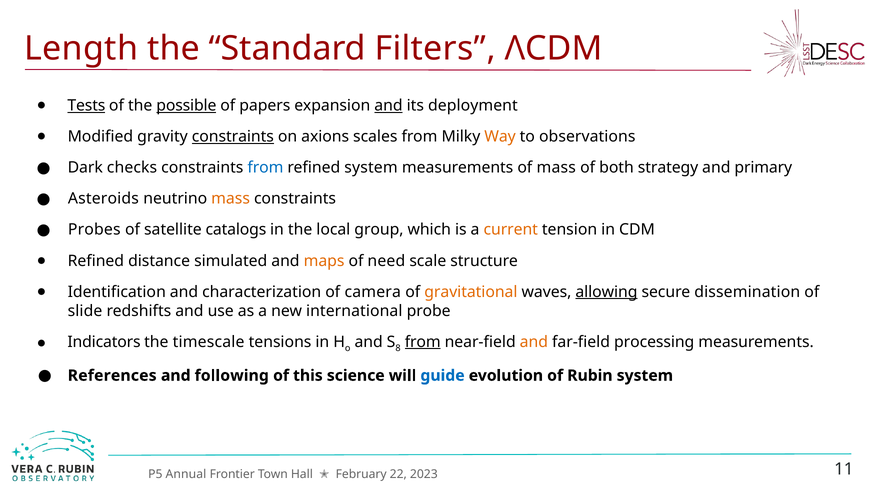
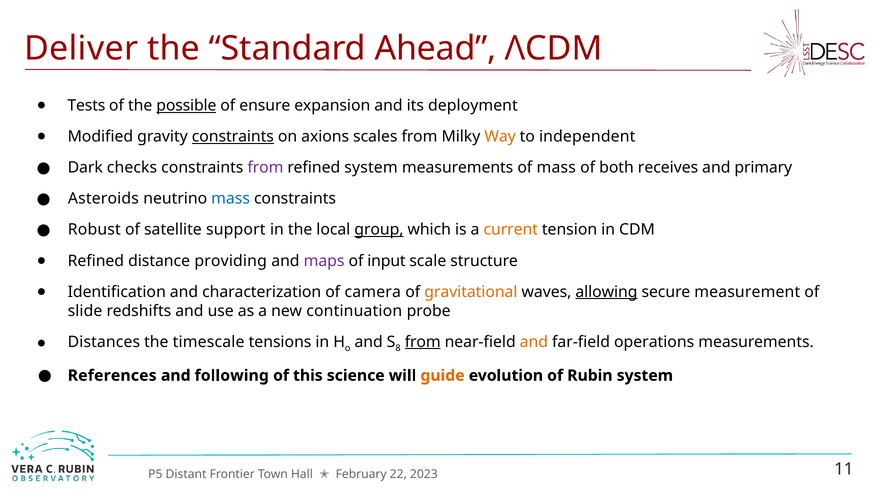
Length: Length -> Deliver
Filters: Filters -> Ahead
Tests underline: present -> none
papers: papers -> ensure
and at (389, 106) underline: present -> none
observations: observations -> independent
from at (265, 168) colour: blue -> purple
strategy: strategy -> receives
mass at (231, 199) colour: orange -> blue
Probes: Probes -> Robust
catalogs: catalogs -> support
group underline: none -> present
simulated: simulated -> providing
maps colour: orange -> purple
need: need -> input
dissemination: dissemination -> measurement
international: international -> continuation
Indicators: Indicators -> Distances
processing: processing -> operations
guide colour: blue -> orange
Annual: Annual -> Distant
